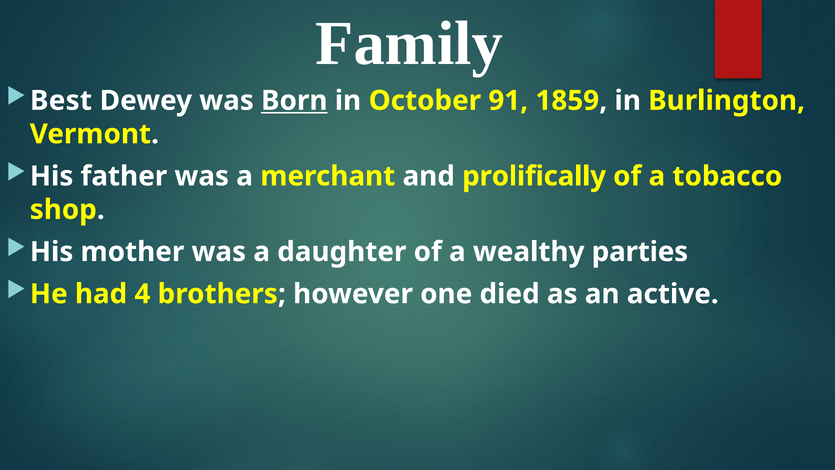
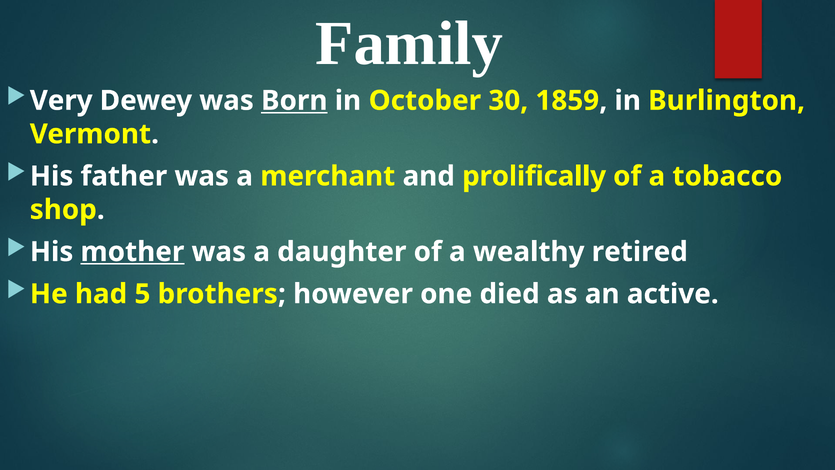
Best: Best -> Very
91: 91 -> 30
mother underline: none -> present
parties: parties -> retired
4: 4 -> 5
